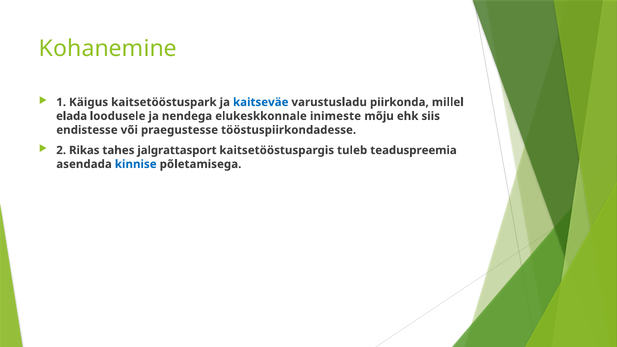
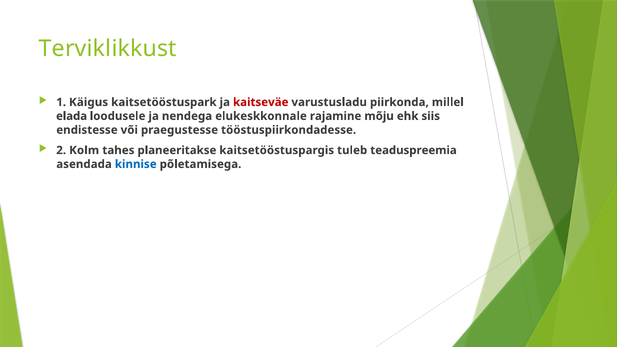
Kohanemine: Kohanemine -> Terviklikkust
kaitseväe colour: blue -> red
inimeste: inimeste -> rajamine
Rikas: Rikas -> Kolm
jalgrattasport: jalgrattasport -> planeeritakse
